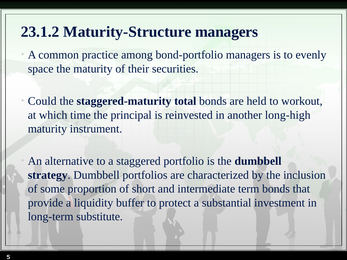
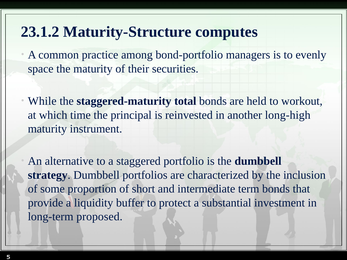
Maturity-Structure managers: managers -> computes
Could: Could -> While
substitute: substitute -> proposed
